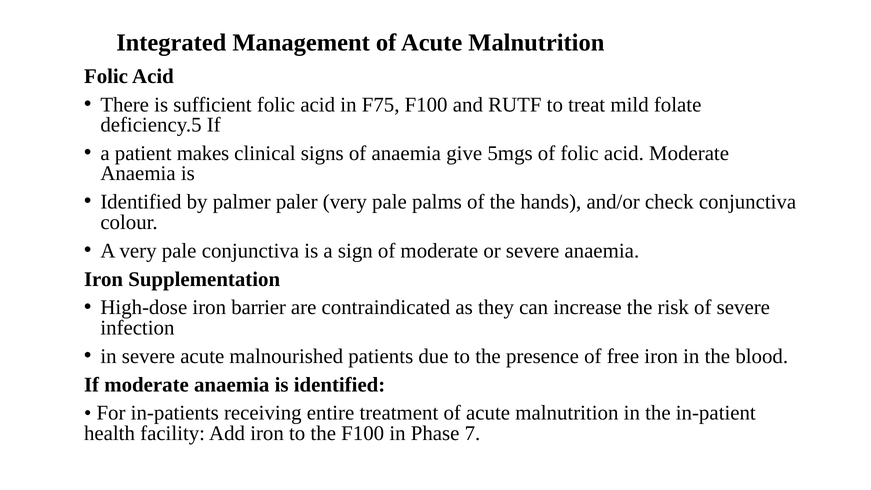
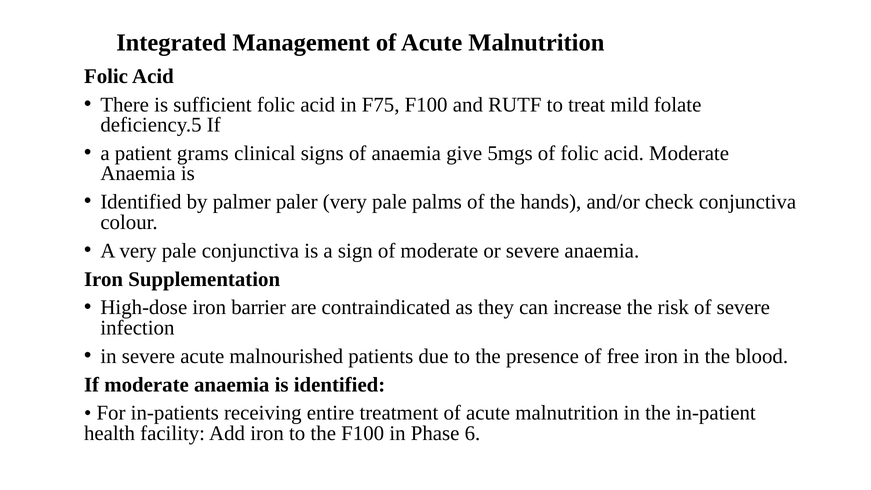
makes: makes -> grams
7: 7 -> 6
